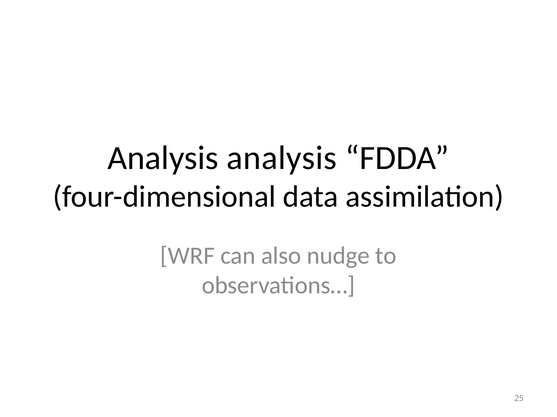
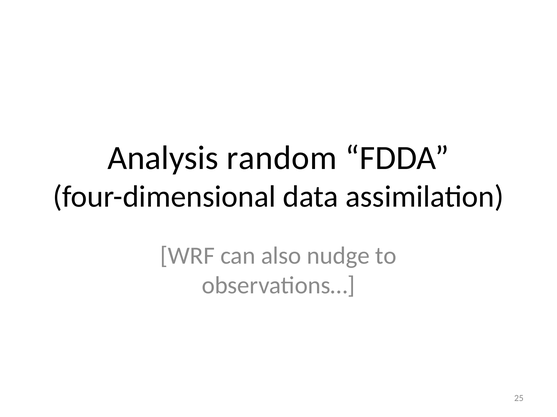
Analysis analysis: analysis -> random
